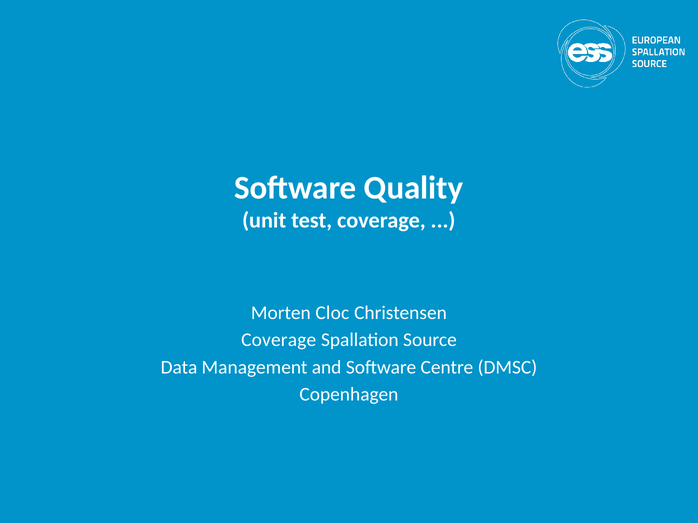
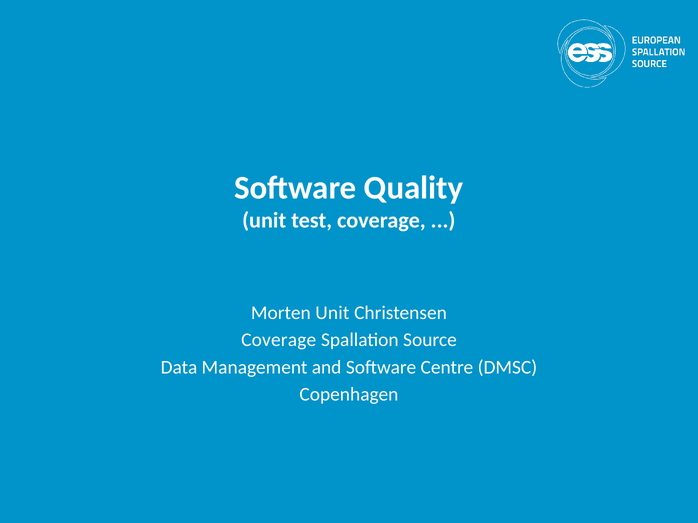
Morten Cloc: Cloc -> Unit
